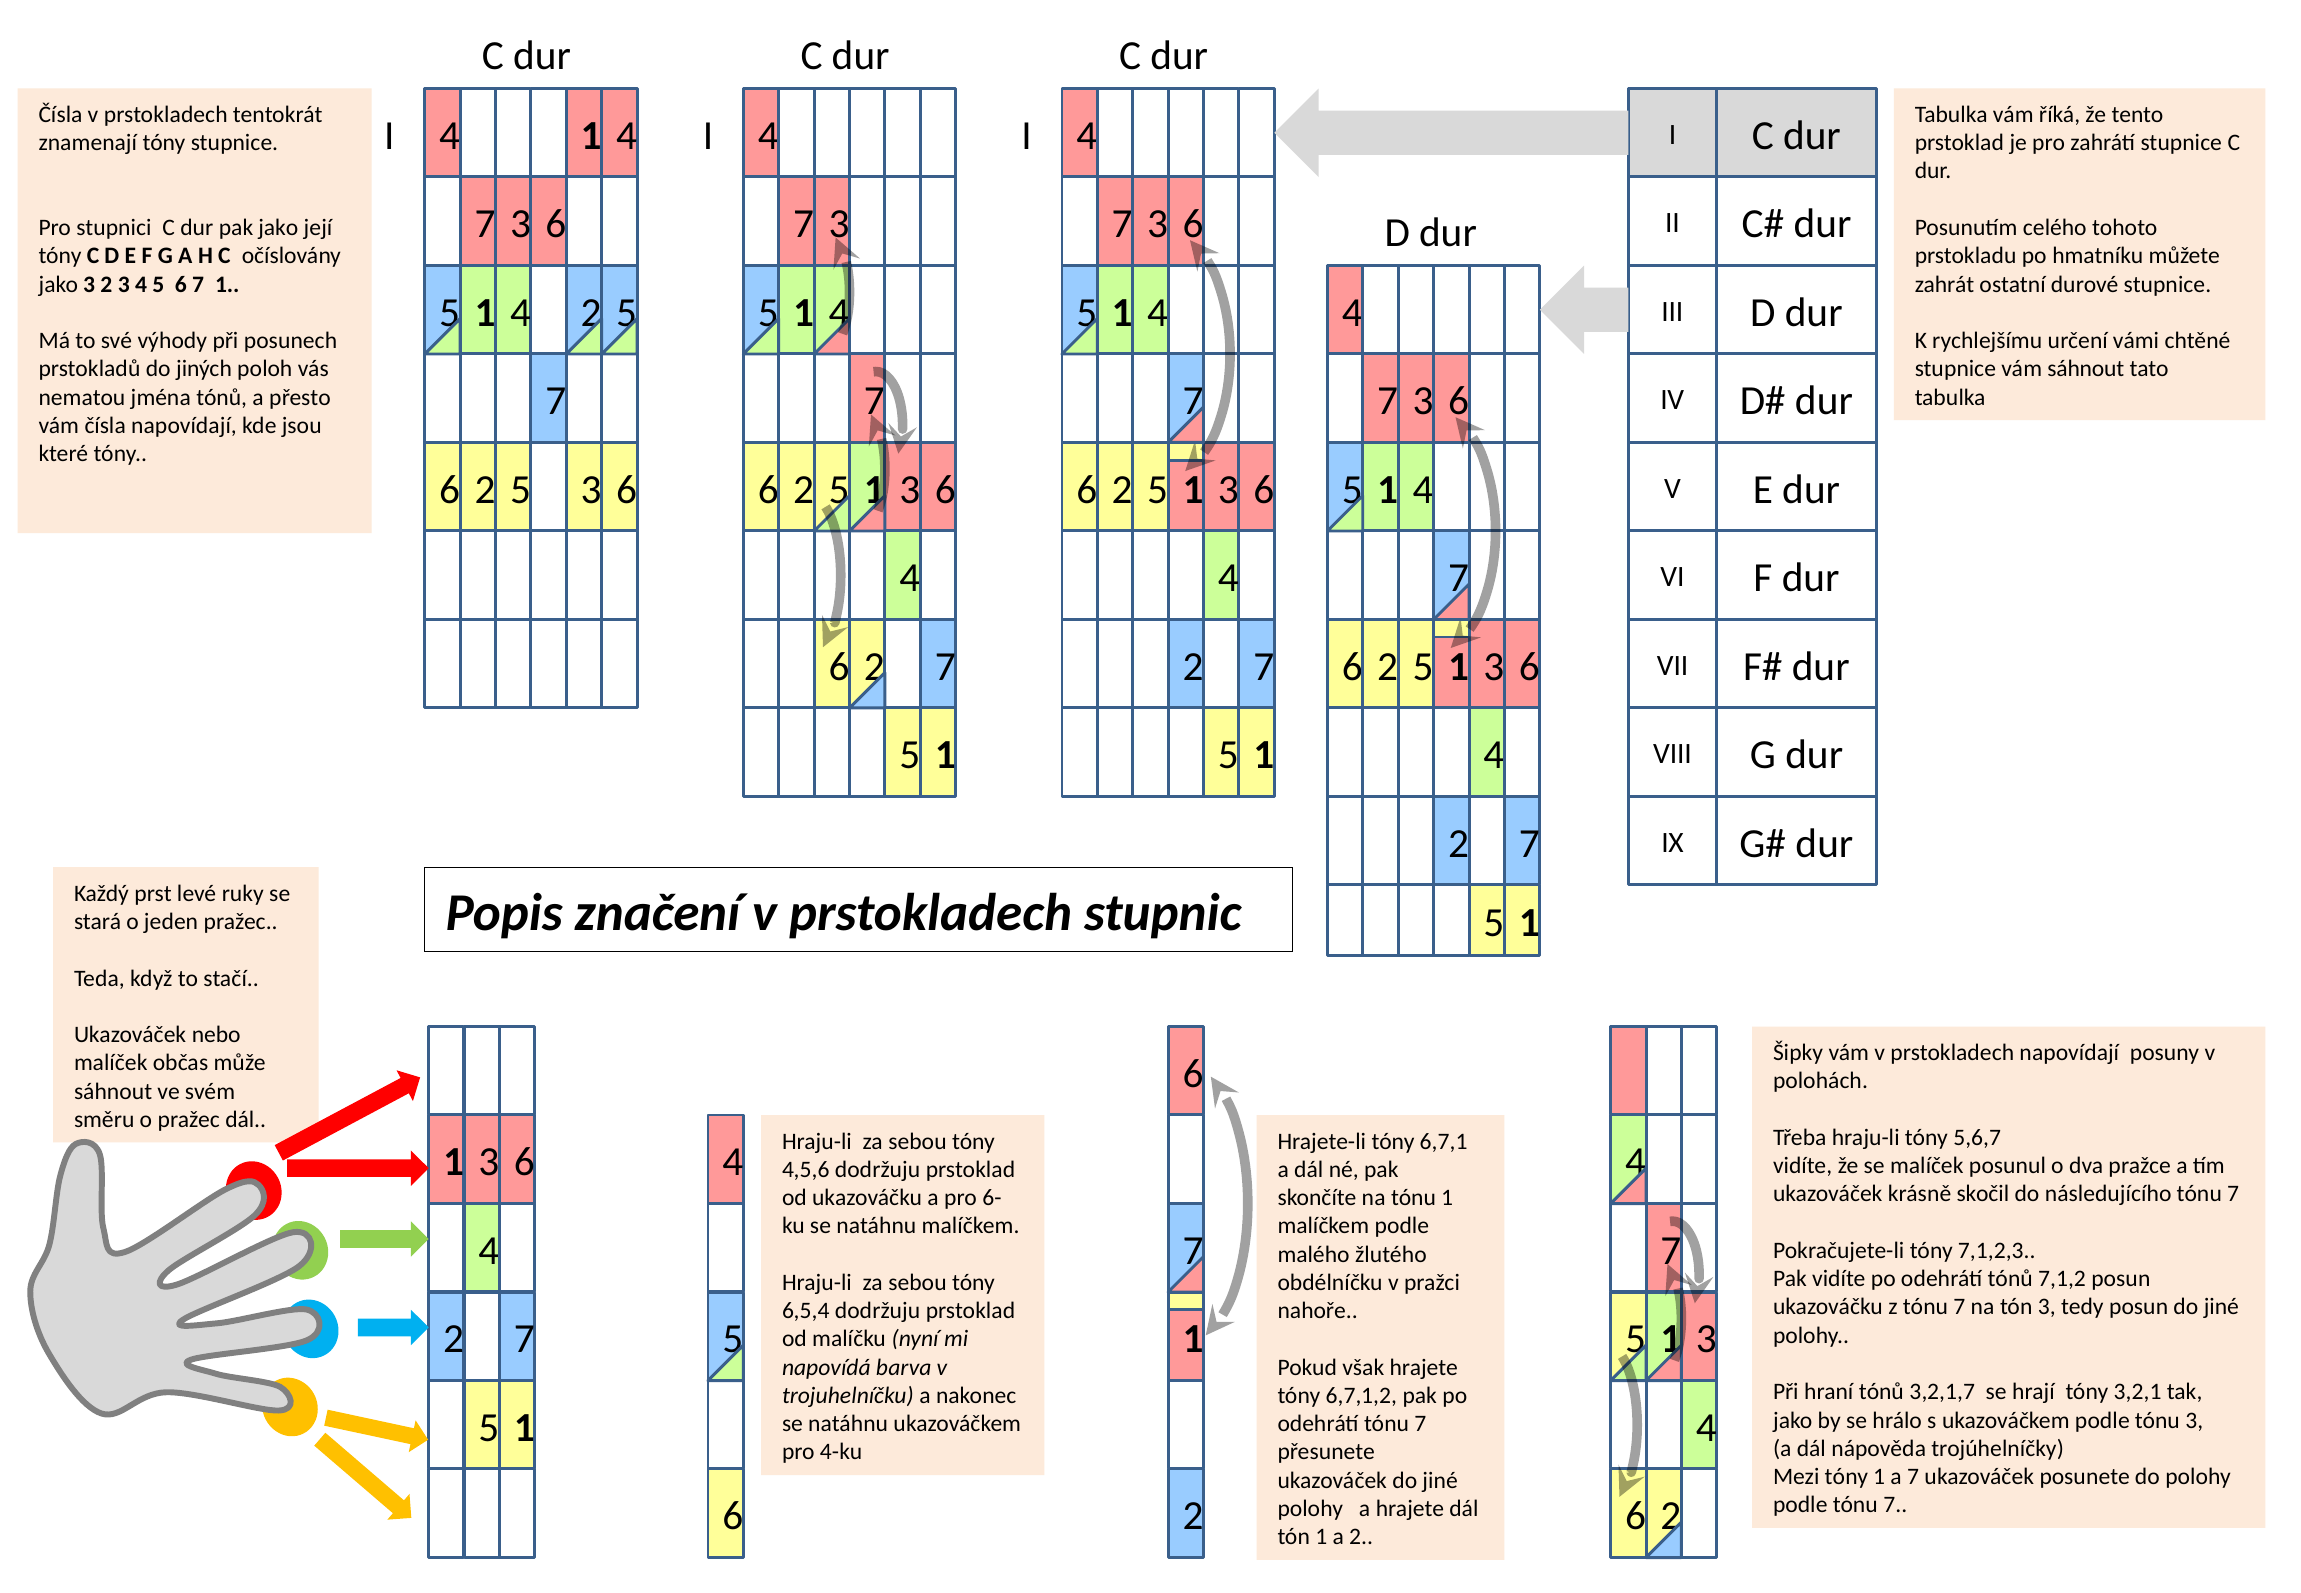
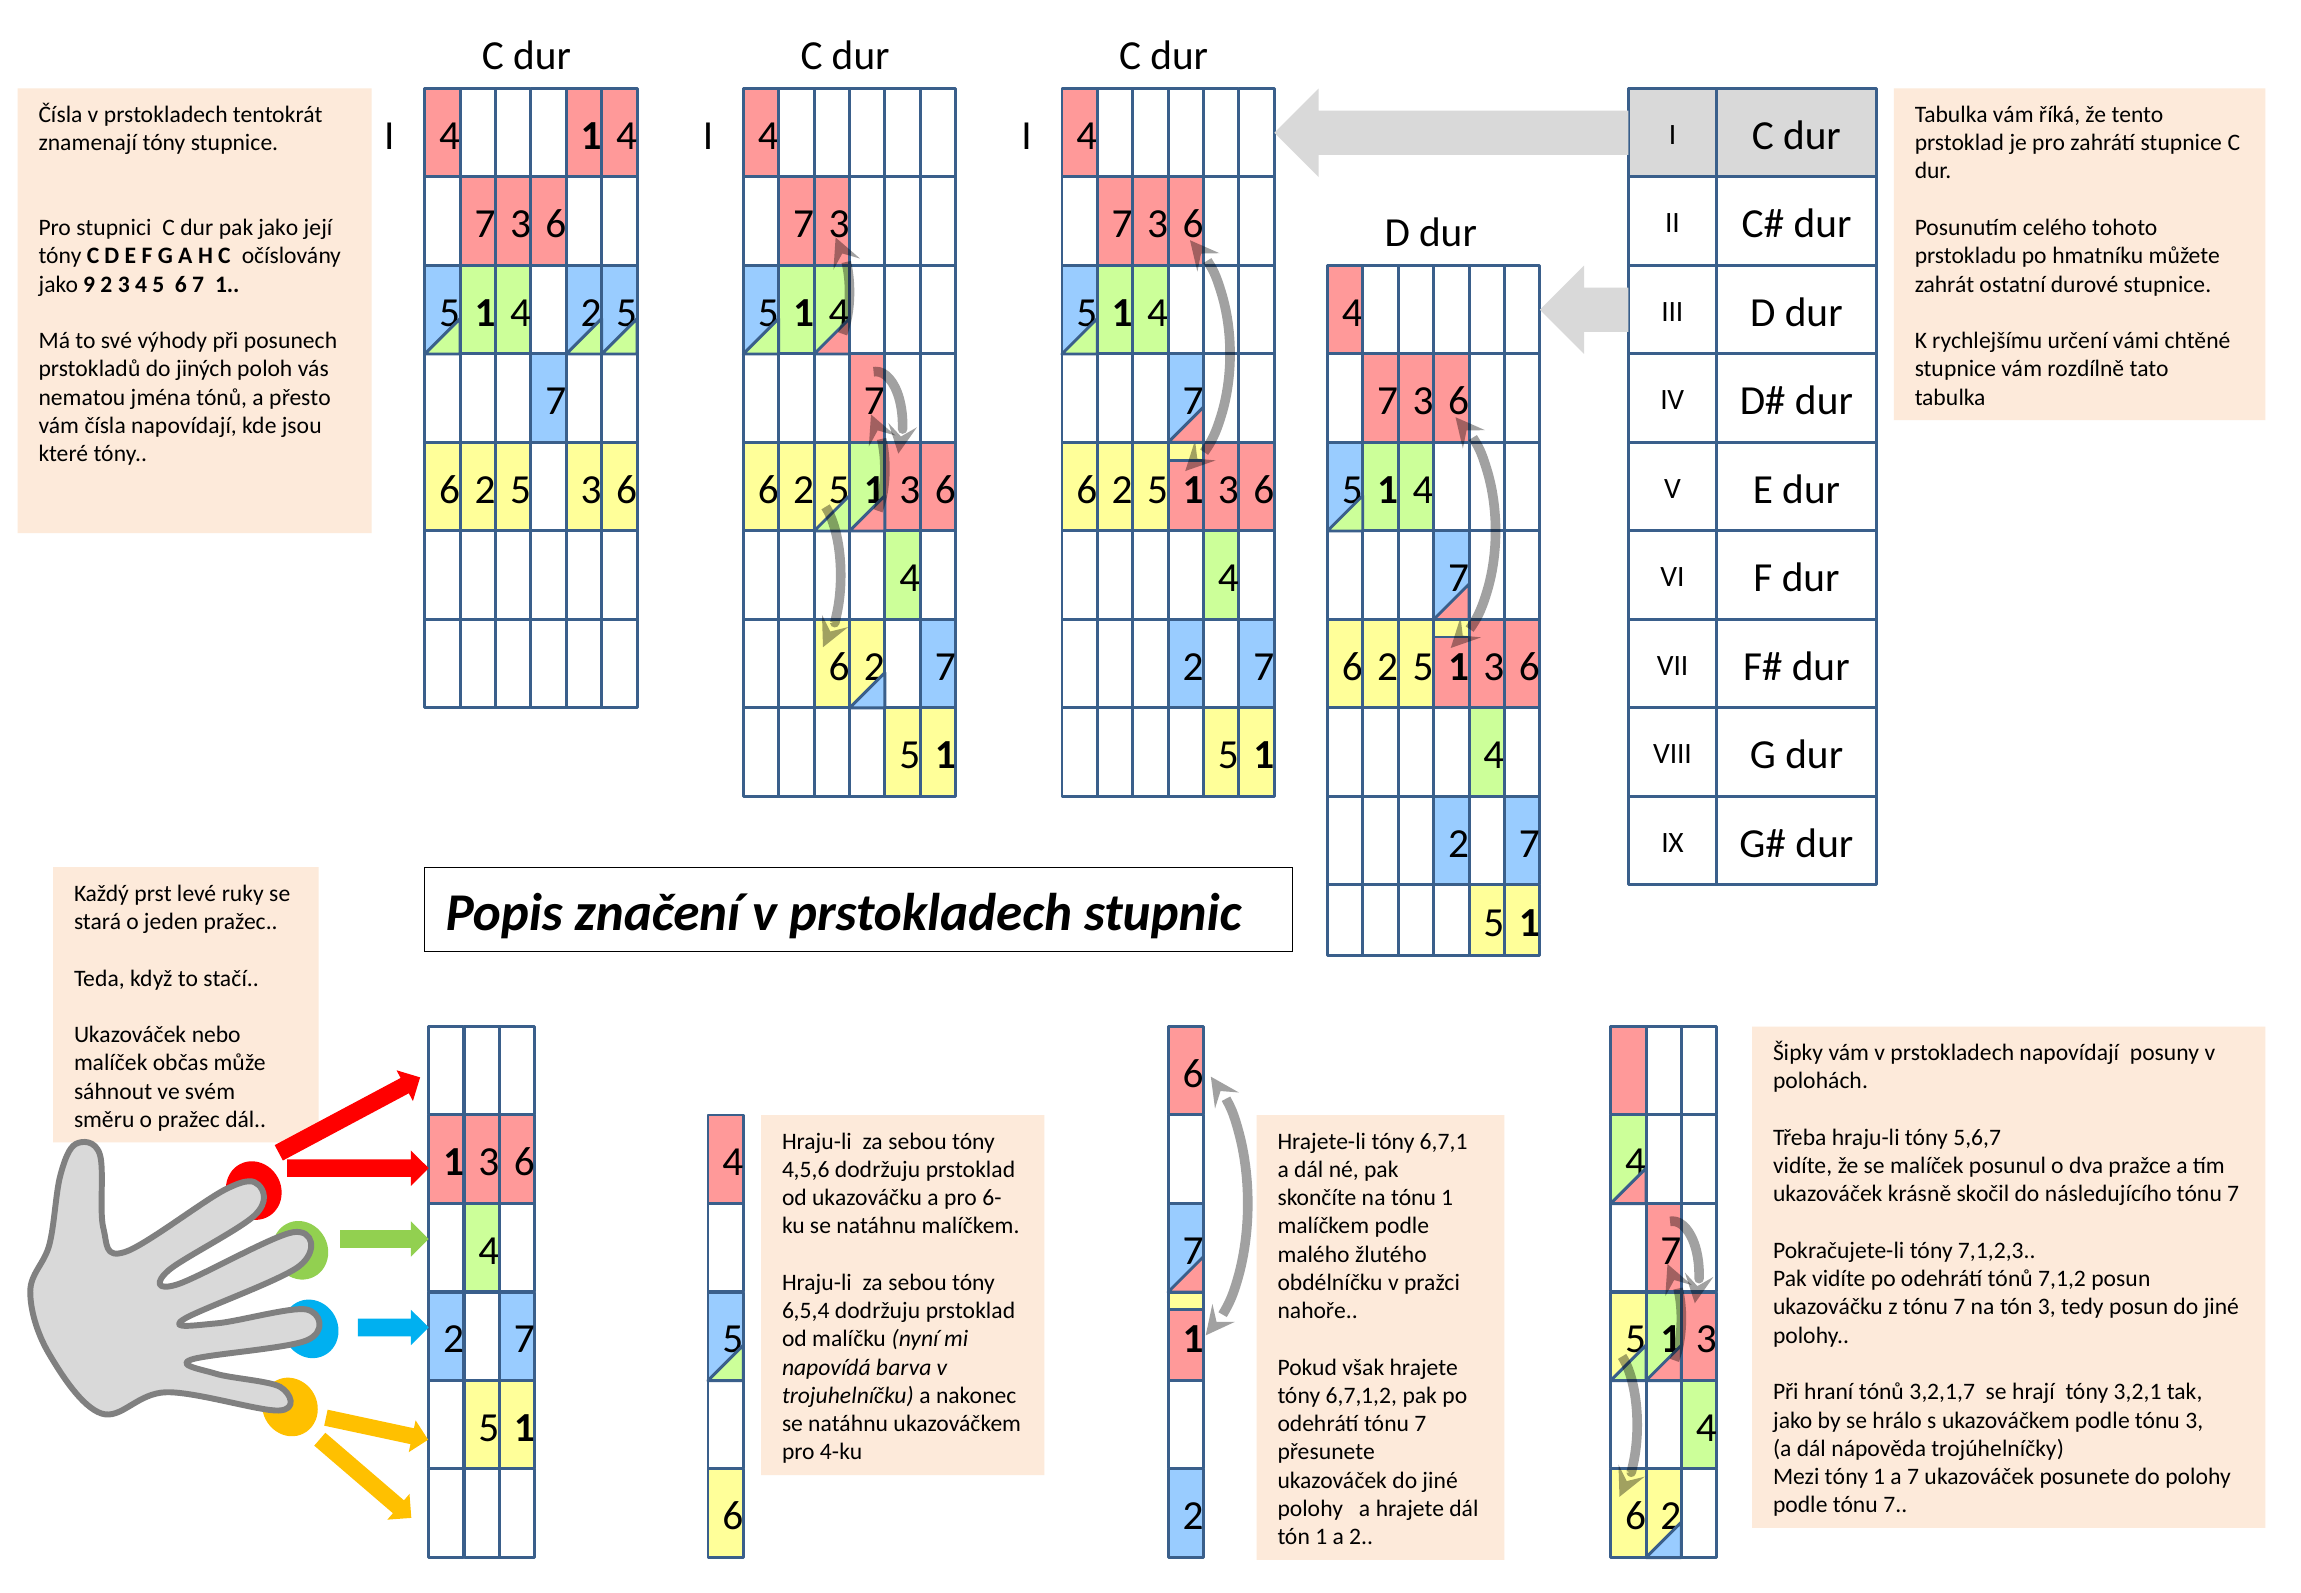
jako 3: 3 -> 9
vám sáhnout: sáhnout -> rozdílně
